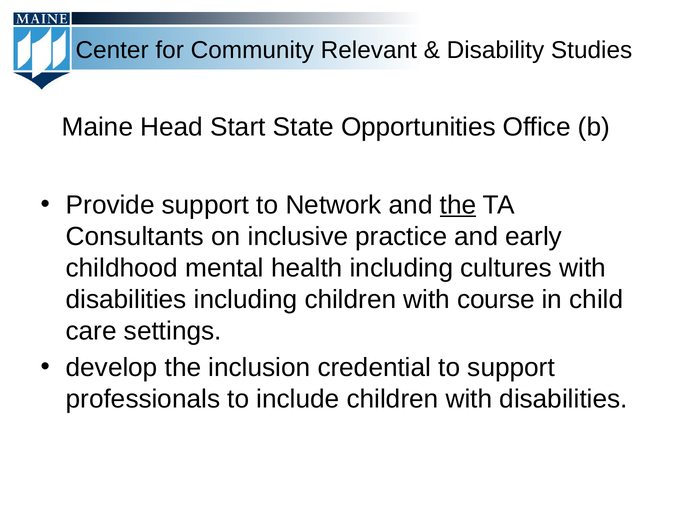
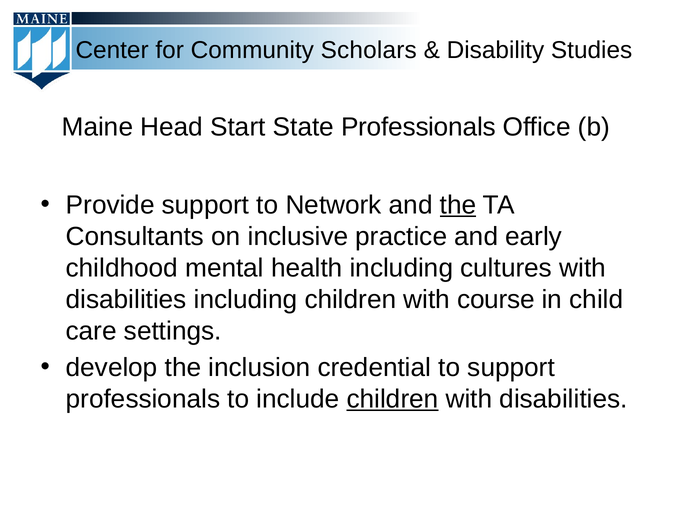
Relevant: Relevant -> Scholars
State Opportunities: Opportunities -> Professionals
children at (393, 399) underline: none -> present
